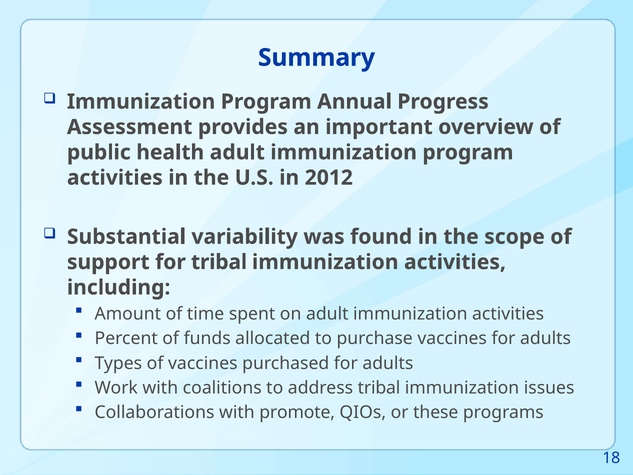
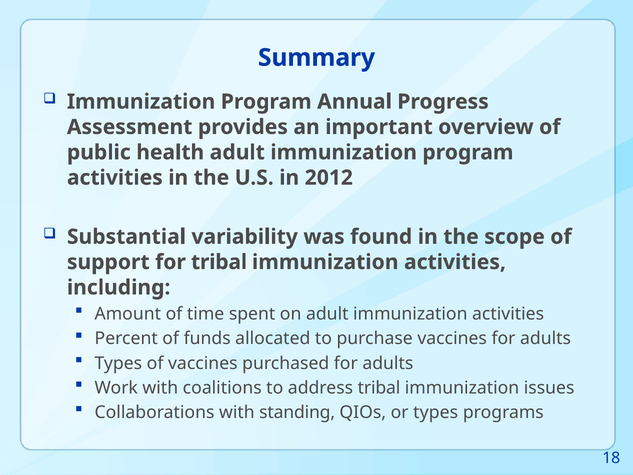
promote: promote -> standing
or these: these -> types
